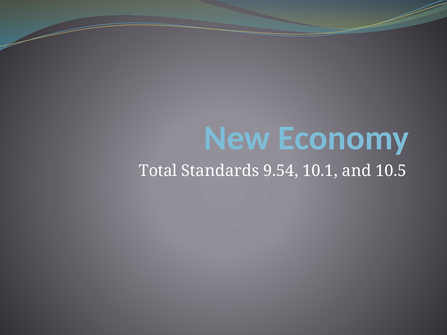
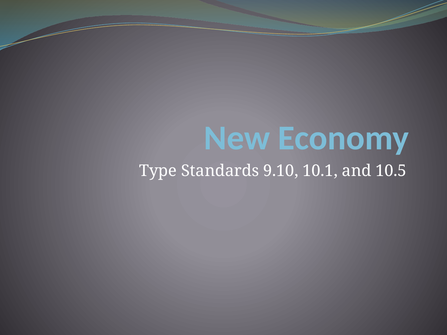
Total: Total -> Type
9.54: 9.54 -> 9.10
